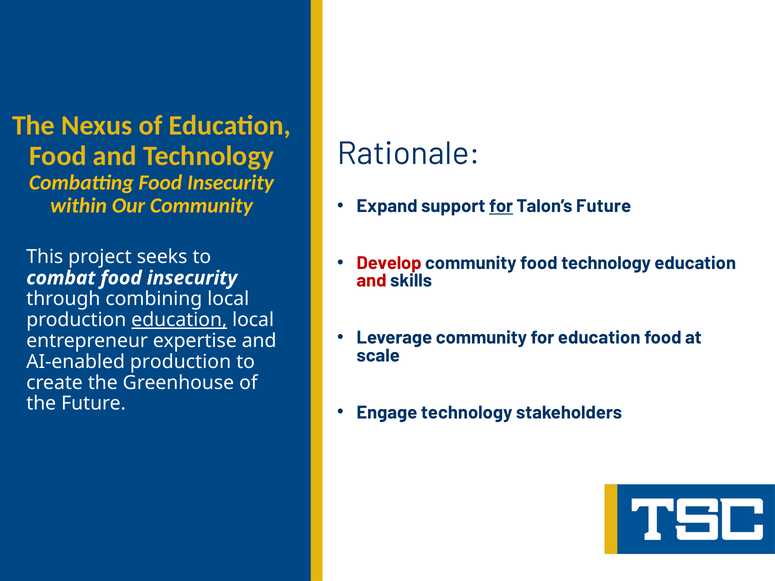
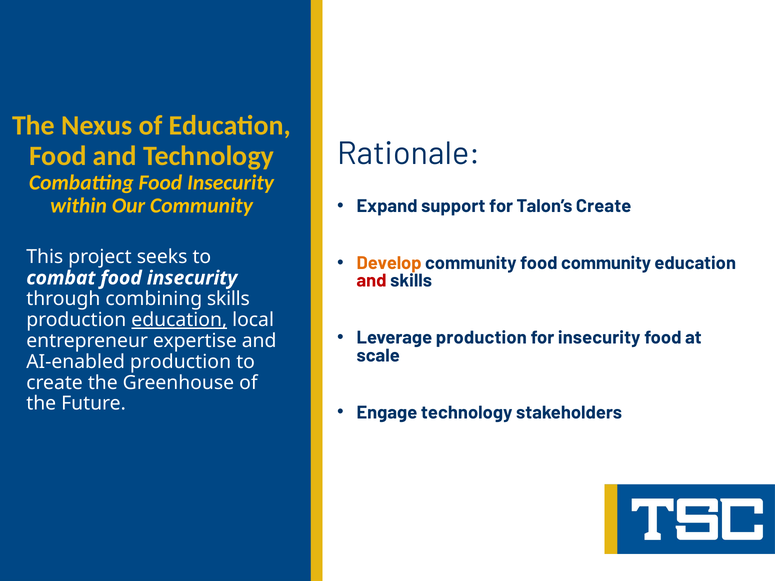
for at (501, 206) underline: present -> none
Talon’s Future: Future -> Create
Develop colour: red -> orange
food technology: technology -> community
combining local: local -> skills
Leverage community: community -> production
for education: education -> insecurity
